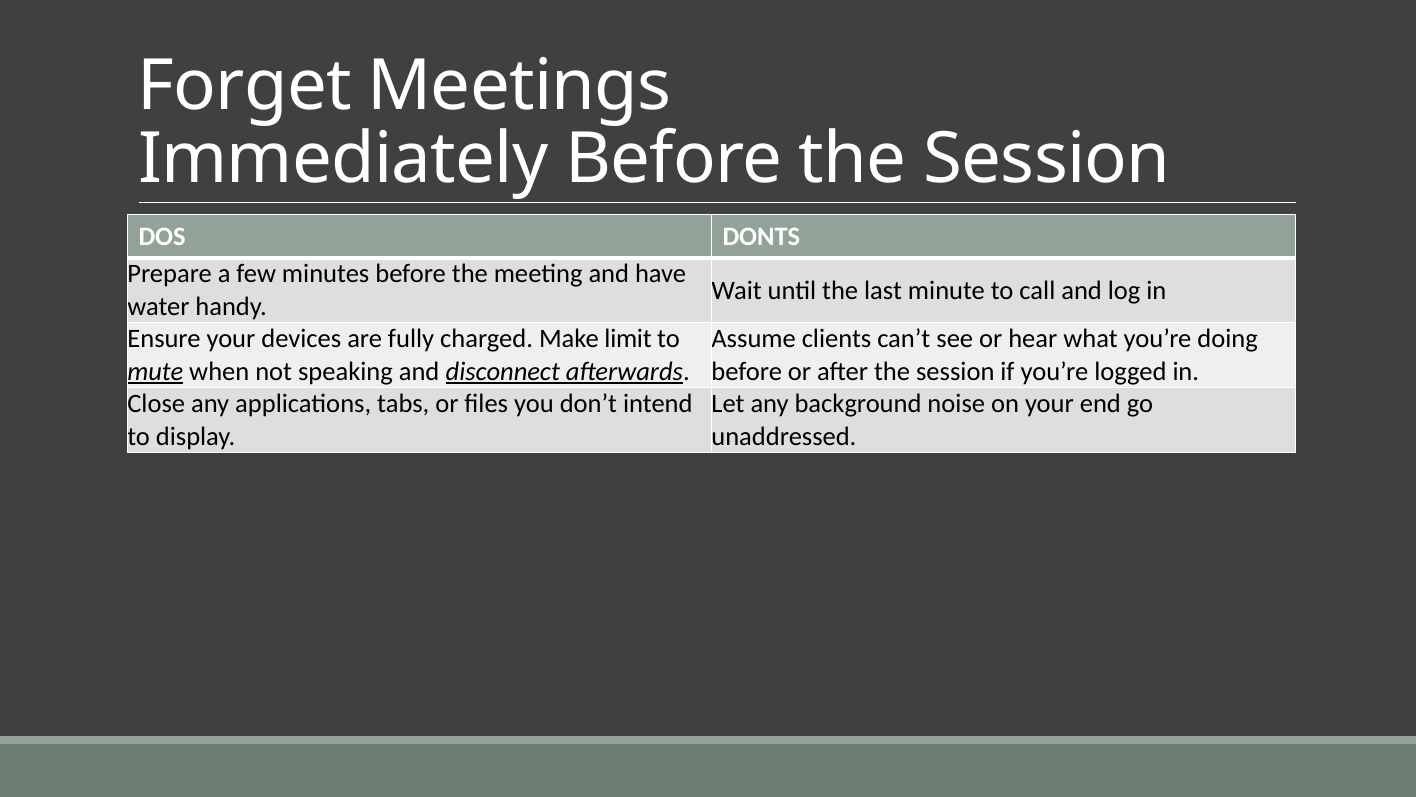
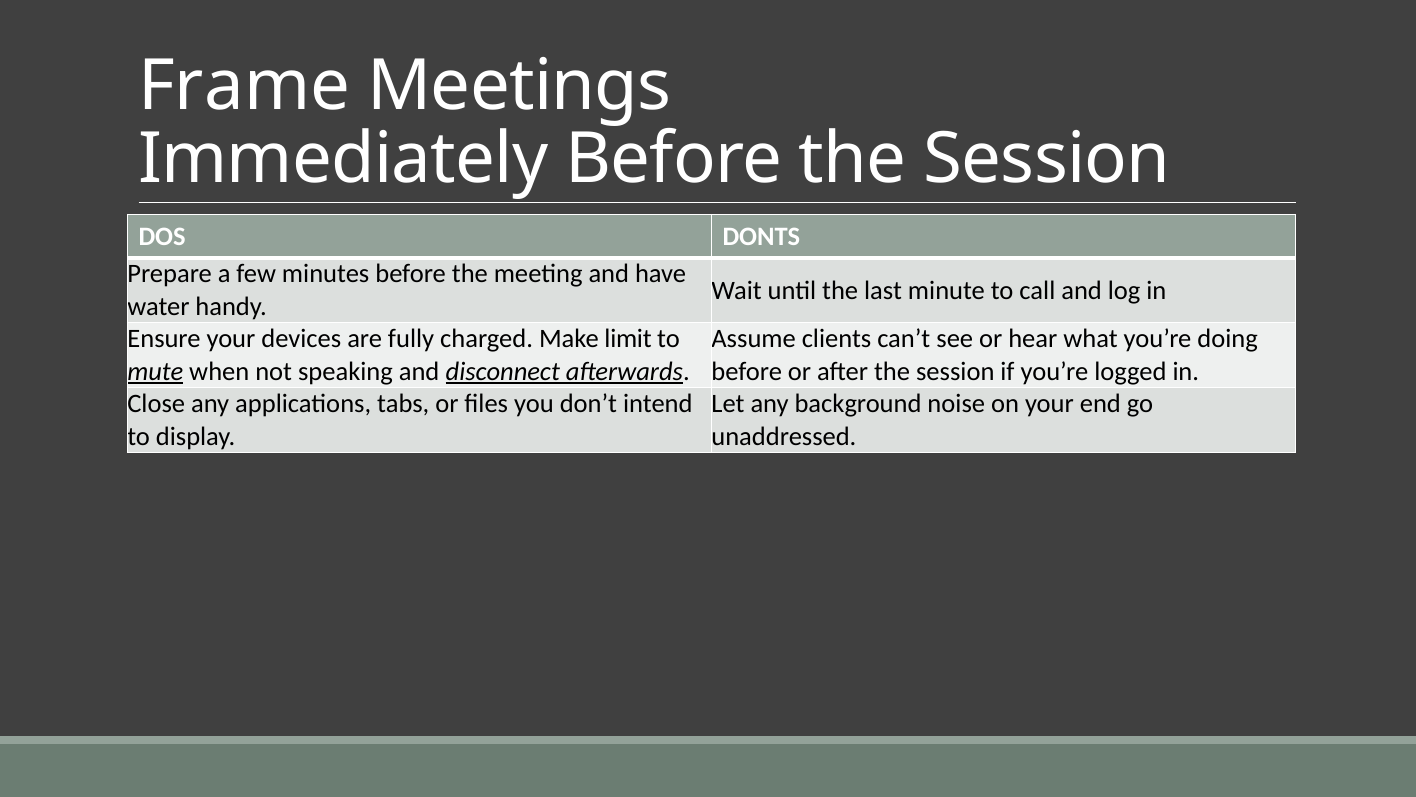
Forget: Forget -> Frame
